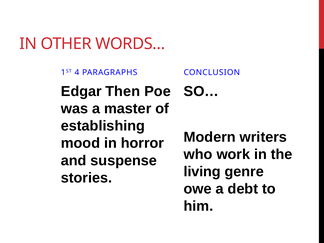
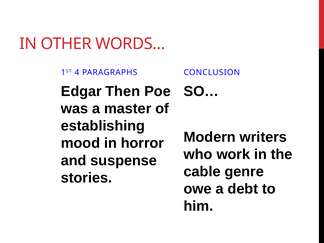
living: living -> cable
